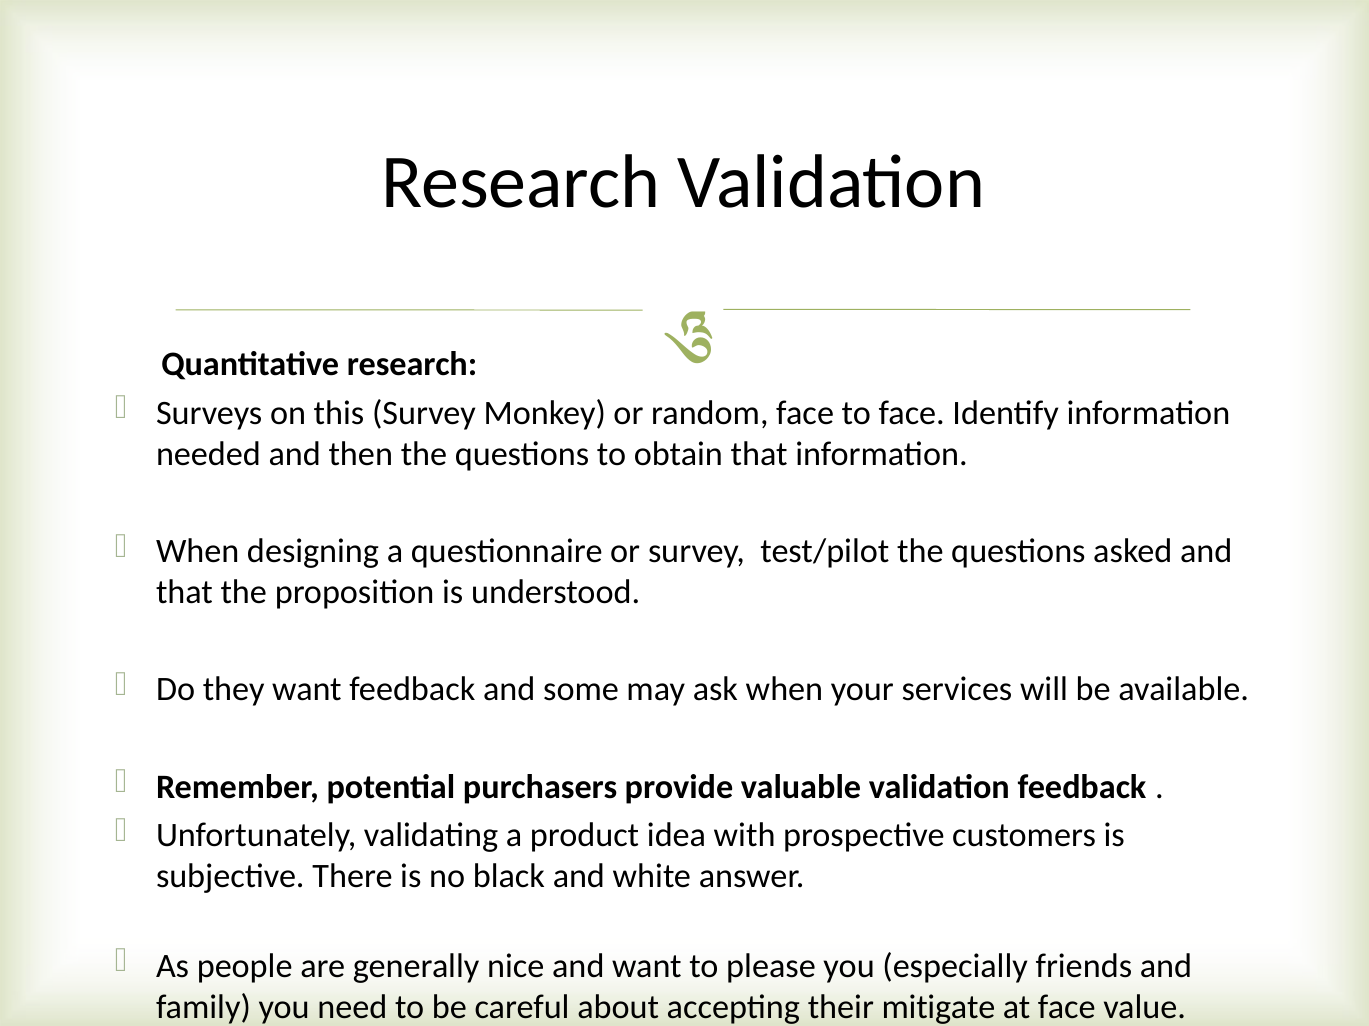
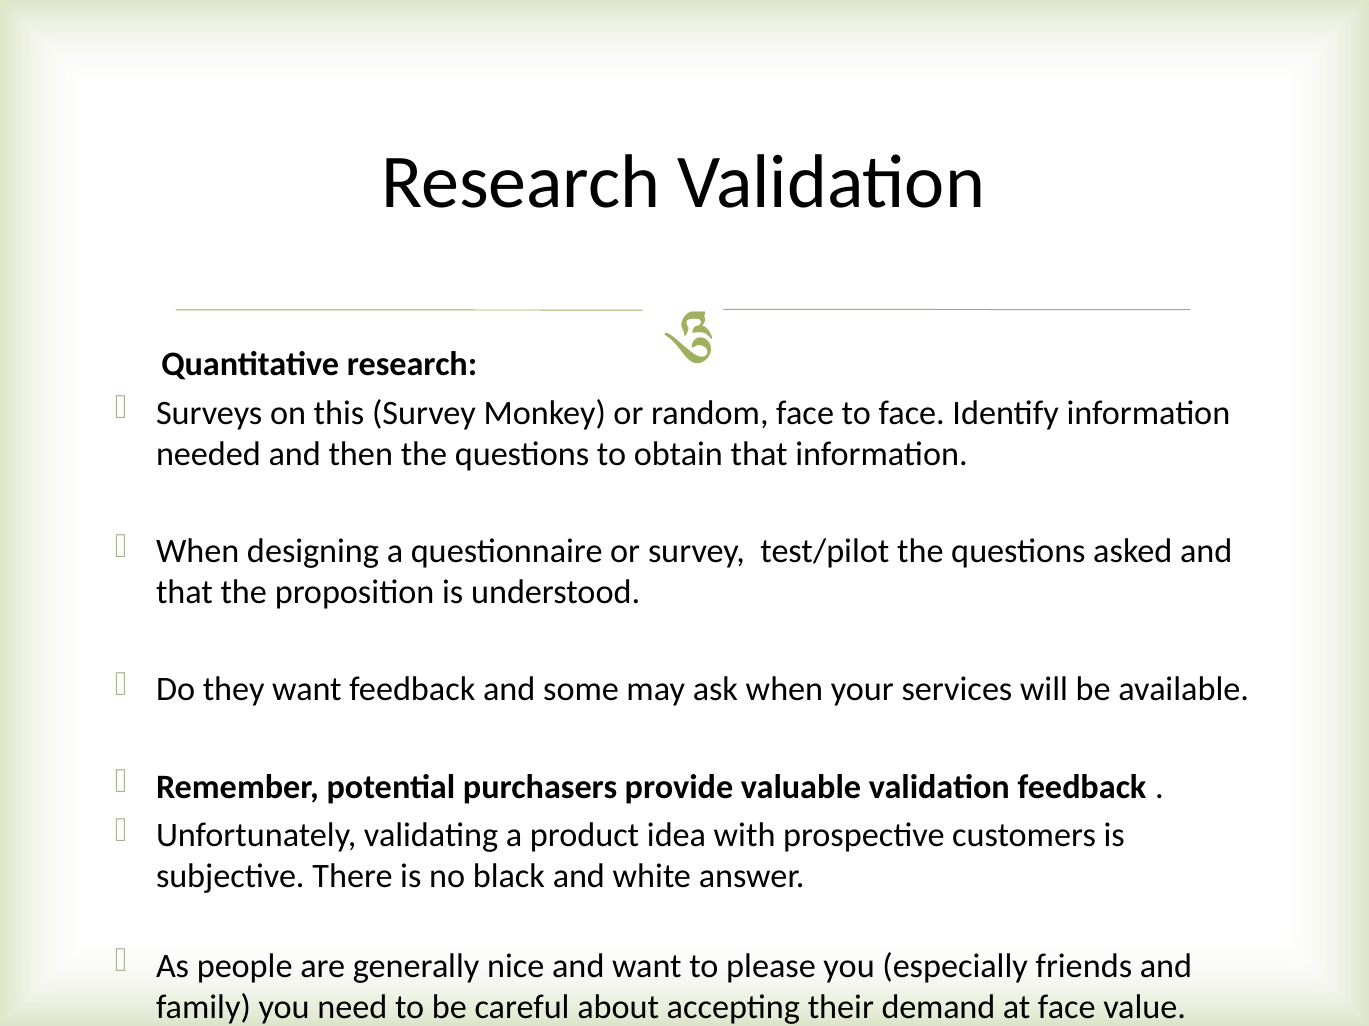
mitigate: mitigate -> demand
